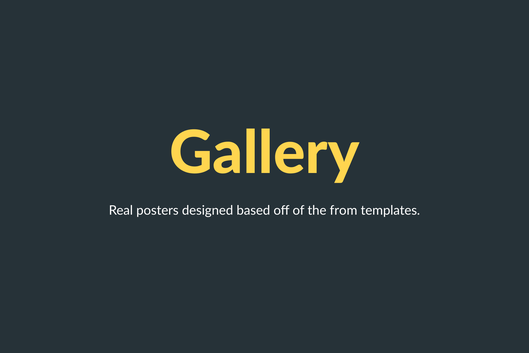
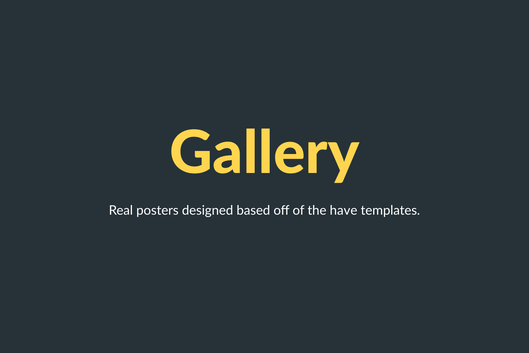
from: from -> have
